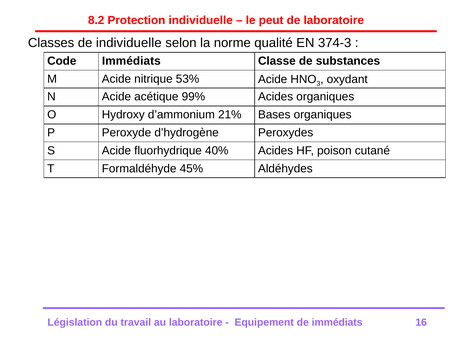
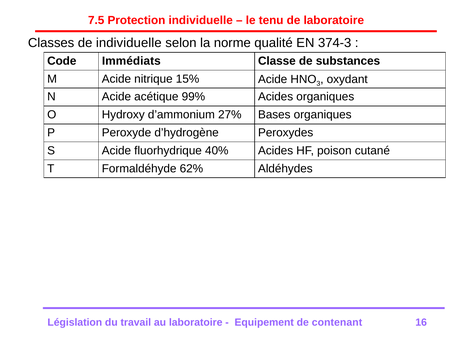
8.2: 8.2 -> 7.5
peut: peut -> tenu
53%: 53% -> 15%
21%: 21% -> 27%
45%: 45% -> 62%
de immédiats: immédiats -> contenant
